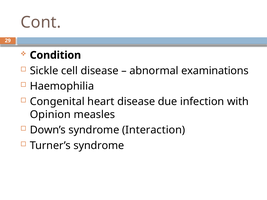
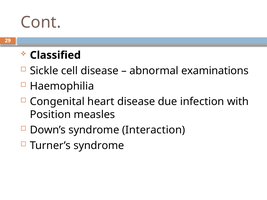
Condition: Condition -> Classified
Opinion: Opinion -> Position
